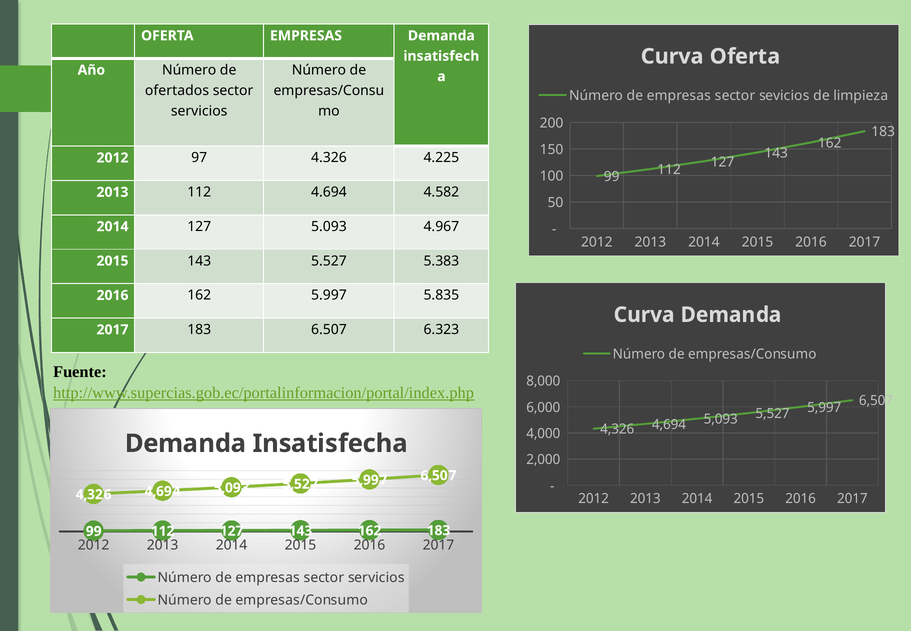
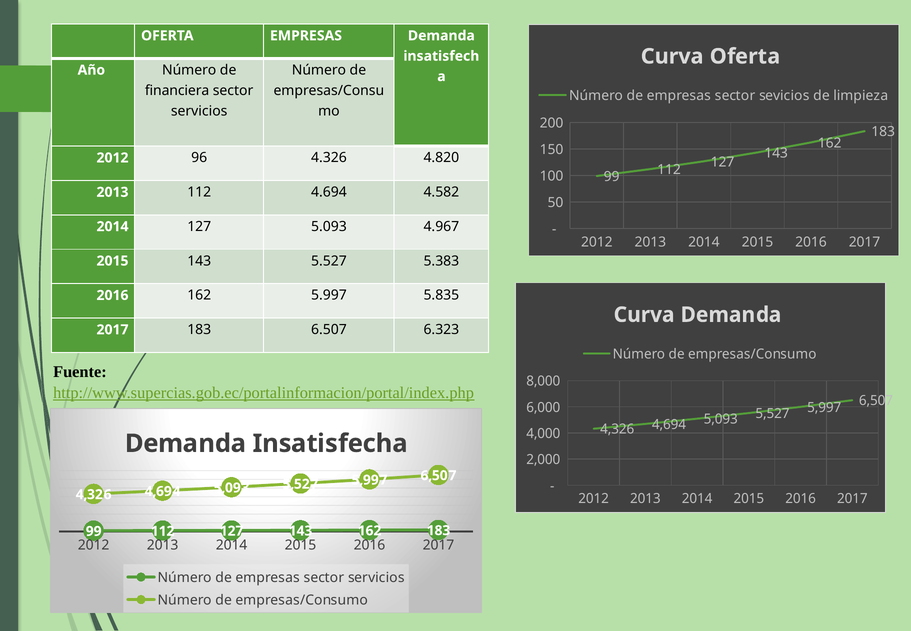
ofertados: ofertados -> financiera
97: 97 -> 96
4.225: 4.225 -> 4.820
